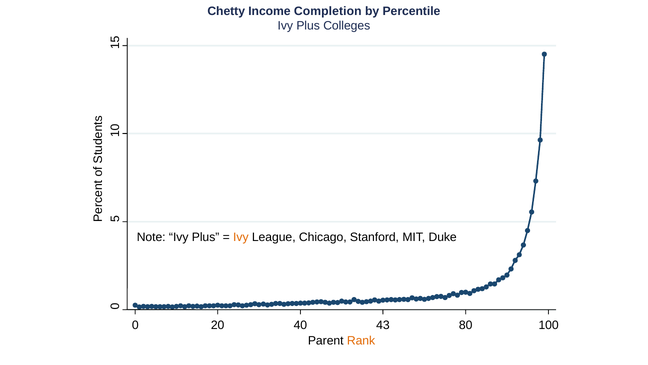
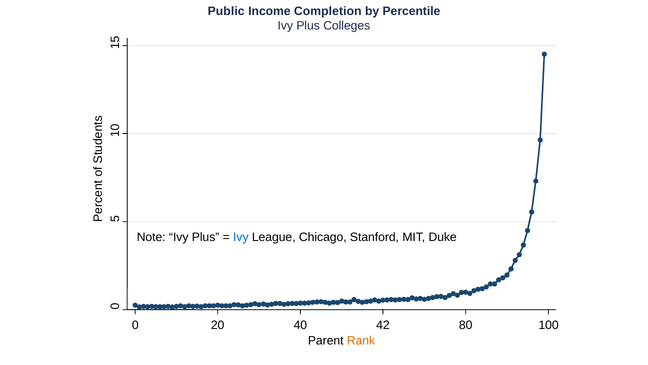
Chetty: Chetty -> Public
Ivy at (241, 237) colour: orange -> blue
43: 43 -> 42
